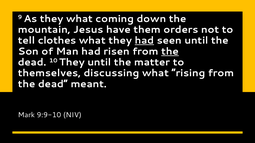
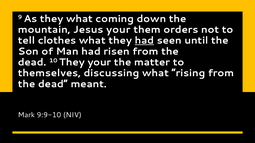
Jesus have: have -> your
the at (170, 51) underline: present -> none
They until: until -> your
